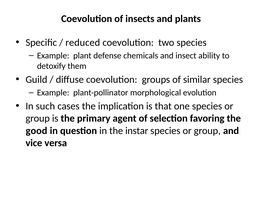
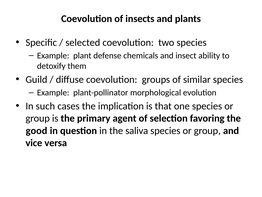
reduced: reduced -> selected
instar: instar -> saliva
